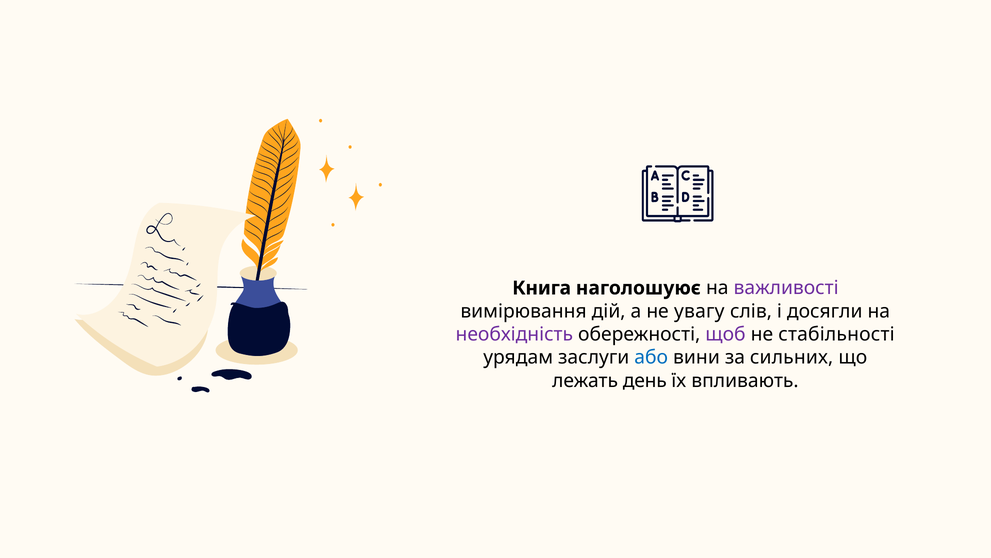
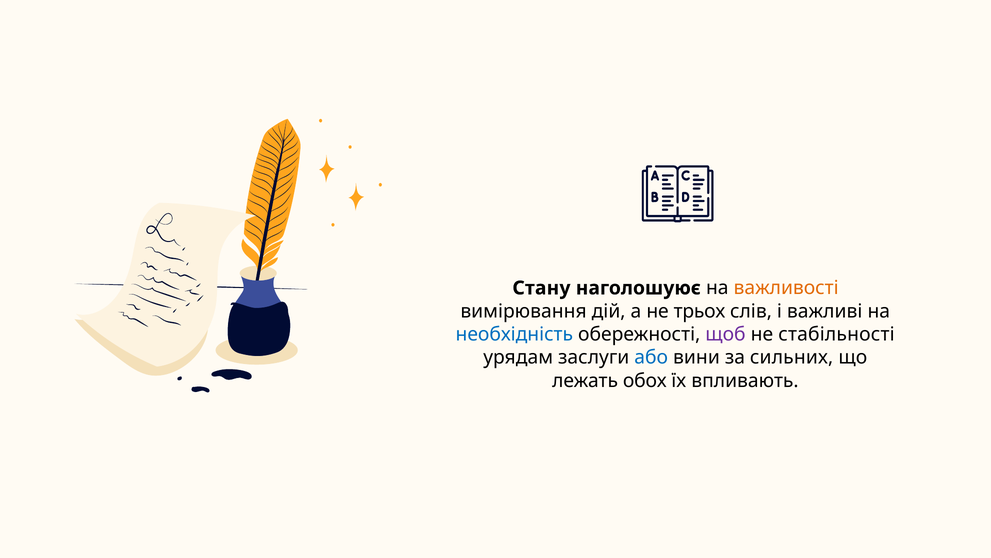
Книга: Книга -> Стану
важливості colour: purple -> orange
увагу: увагу -> трьох
досягли: досягли -> важливі
необхідність colour: purple -> blue
день: день -> обох
